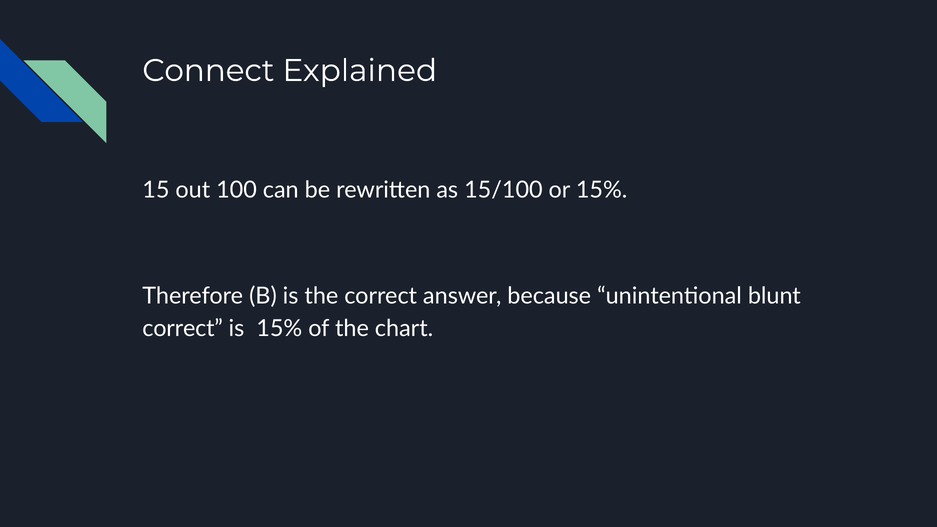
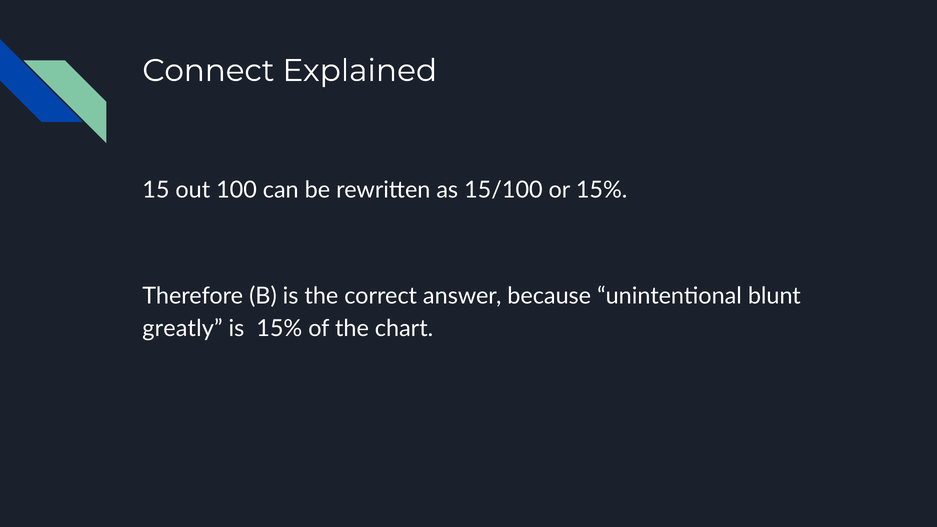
correct at (183, 328): correct -> greatly
